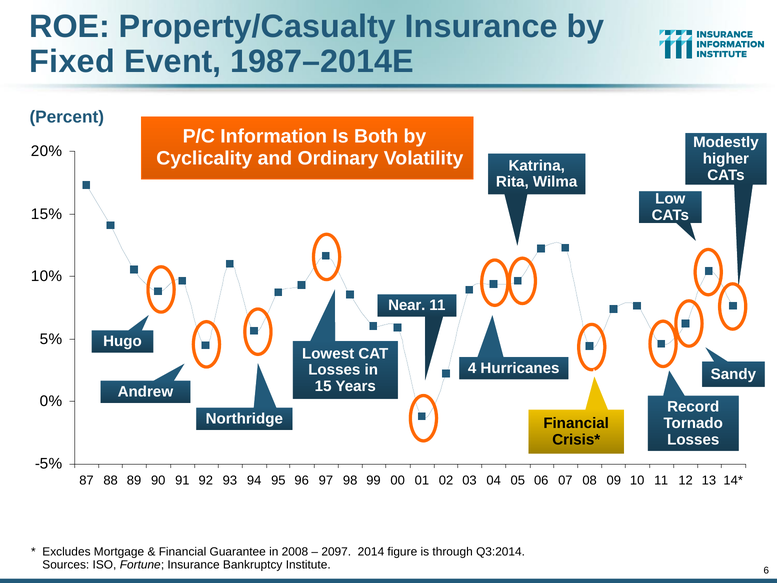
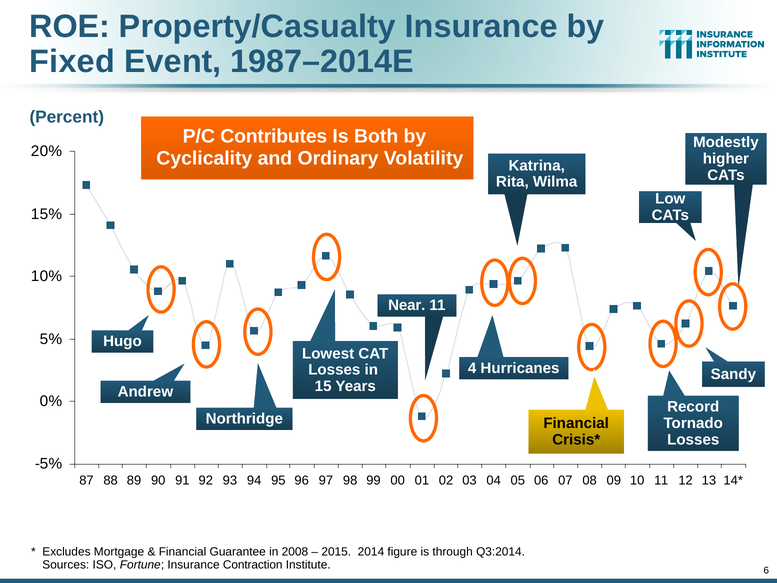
Information: Information -> Contributes
2097: 2097 -> 2015
Bankruptcy: Bankruptcy -> Contraction
